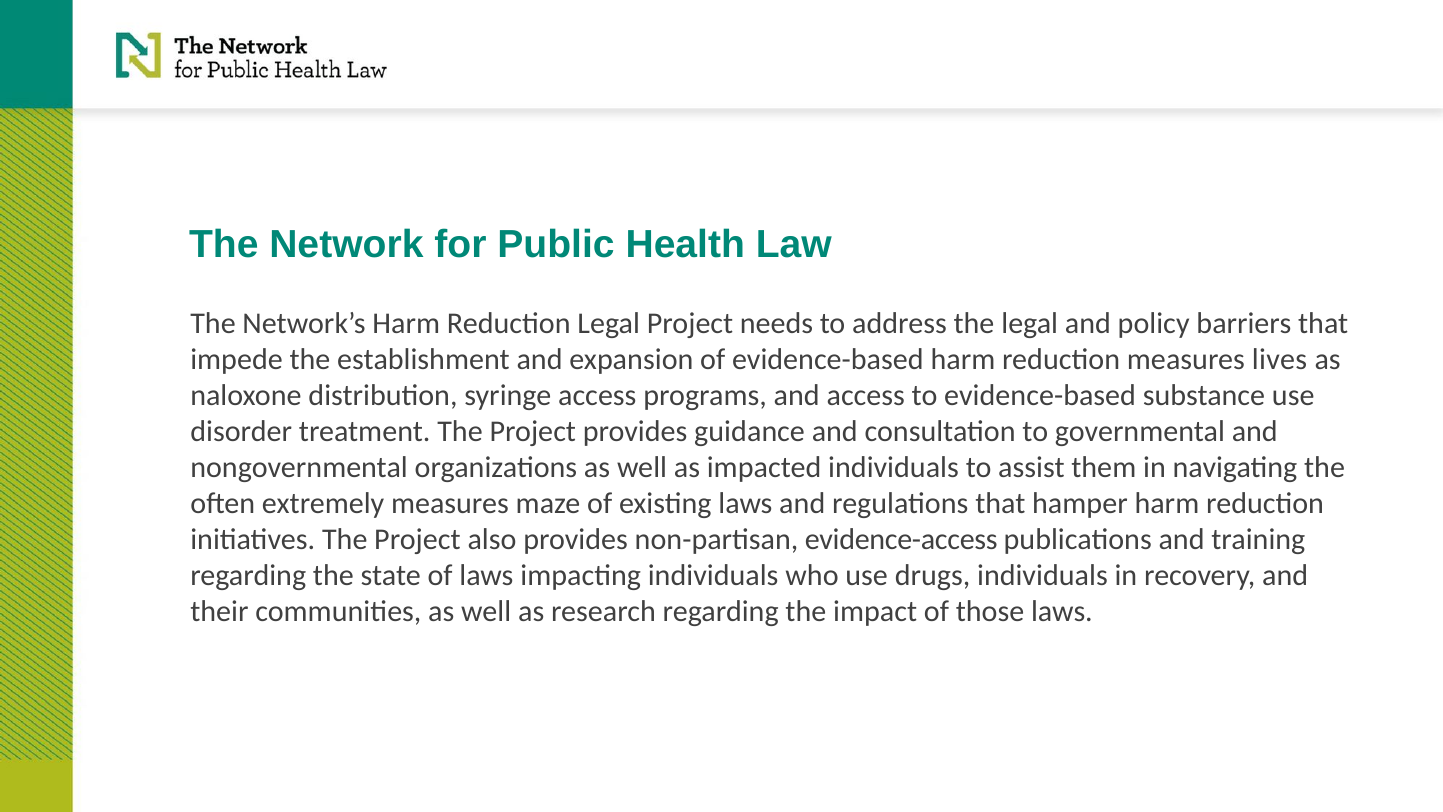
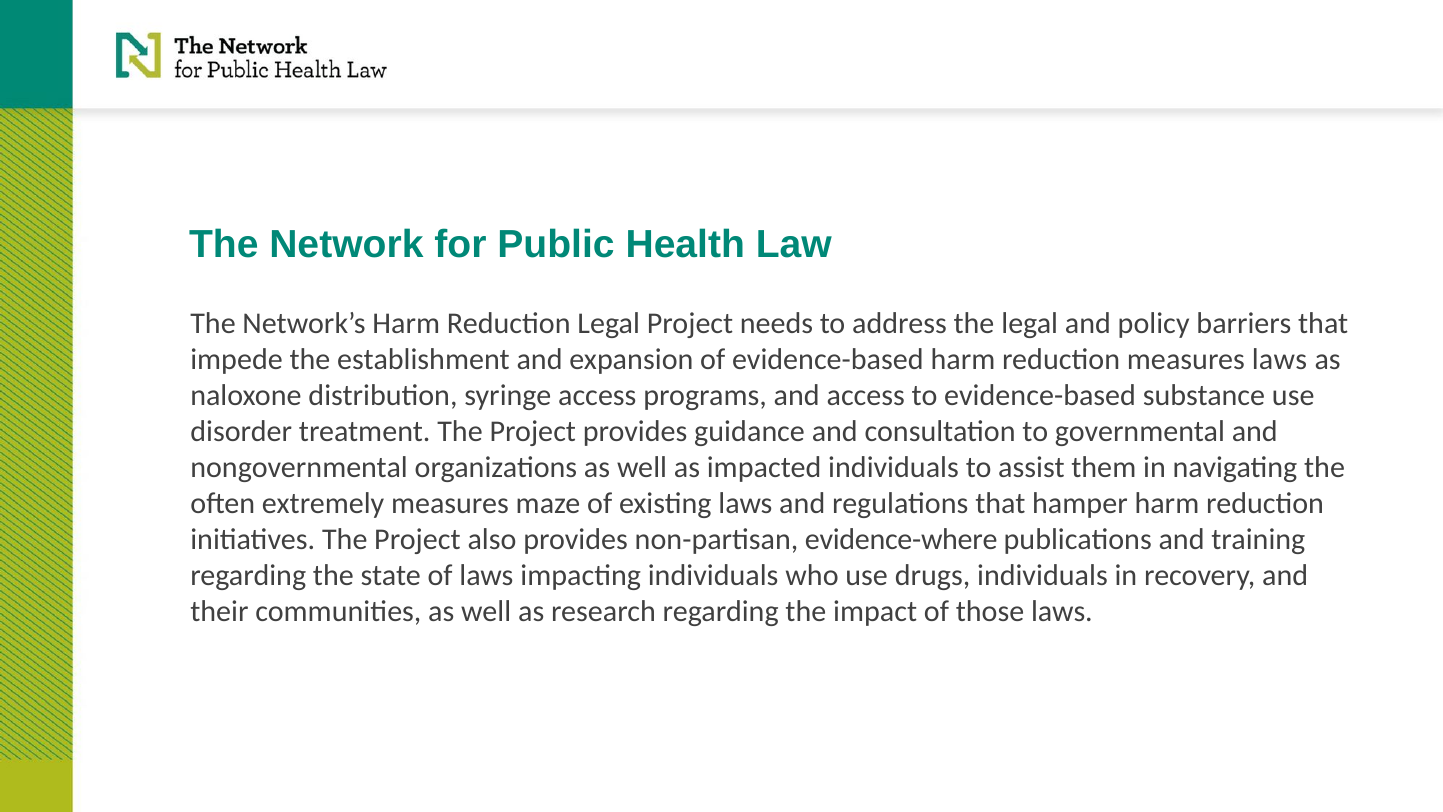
measures lives: lives -> laws
evidence-access: evidence-access -> evidence-where
